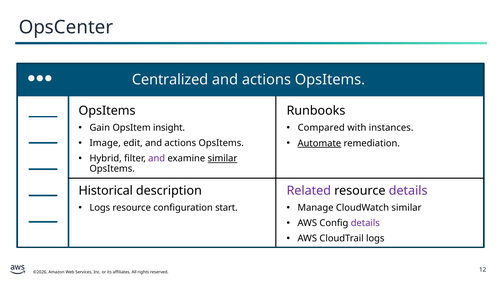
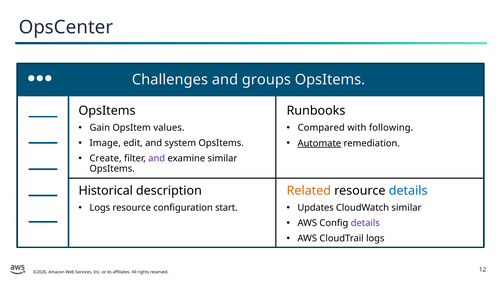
Centralized: Centralized -> Challenges
actions at (266, 80): actions -> groups
insight: insight -> values
instances: instances -> following
edit and actions: actions -> system
Hybrid: Hybrid -> Create
similar at (222, 158) underline: present -> none
Related colour: purple -> orange
details at (408, 190) colour: purple -> blue
Manage: Manage -> Updates
